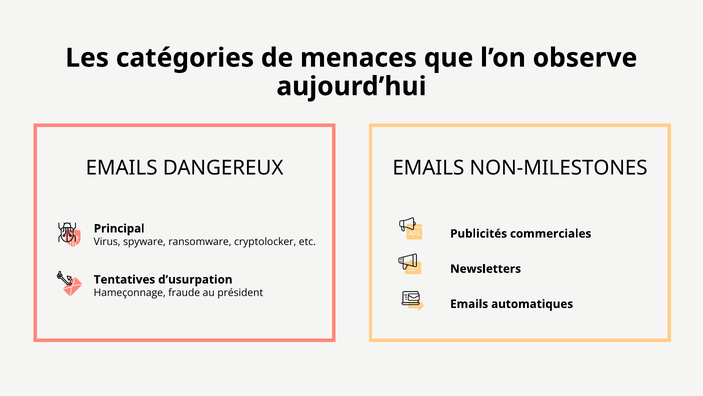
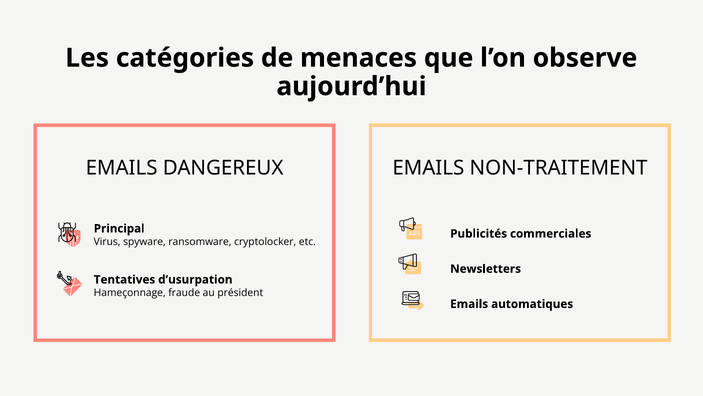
NON-MILESTONES: NON-MILESTONES -> NON-TRAITEMENT
